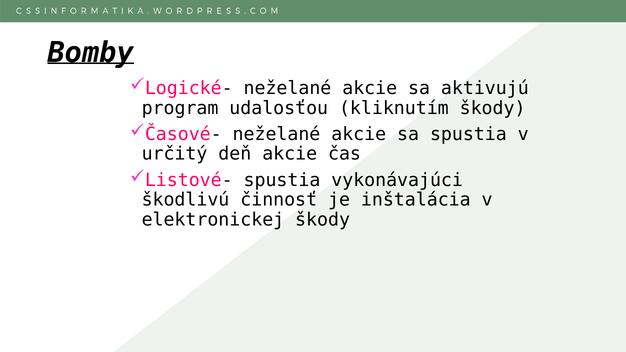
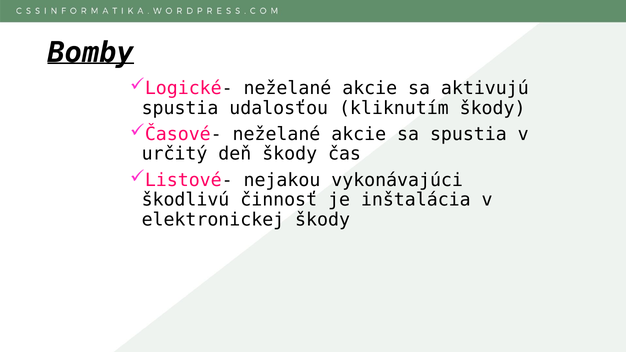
program at (180, 108): program -> spustia
deň akcie: akcie -> škody
spustia at (282, 180): spustia -> nejakou
